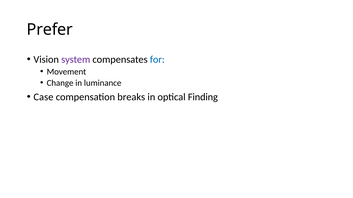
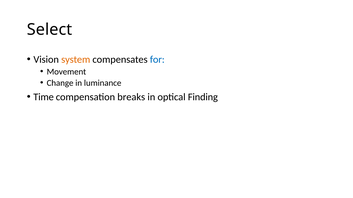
Prefer: Prefer -> Select
system colour: purple -> orange
Case: Case -> Time
